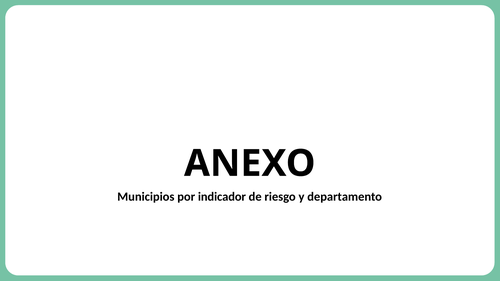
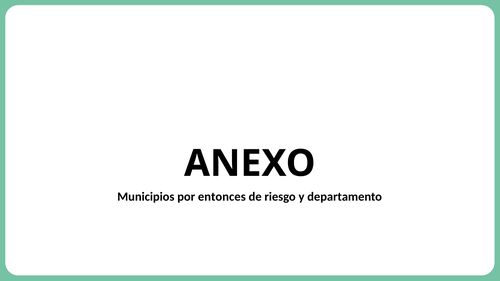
indicador: indicador -> entonces
